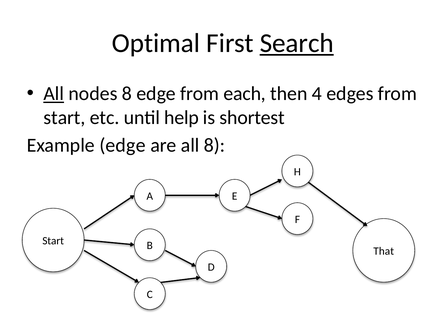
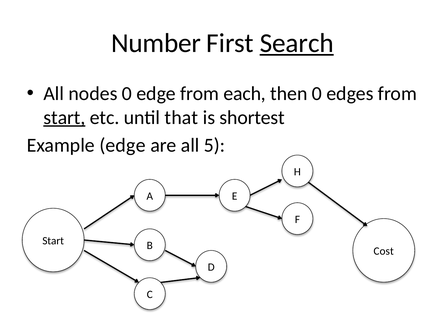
Optimal: Optimal -> Number
All at (54, 94) underline: present -> none
nodes 8: 8 -> 0
then 4: 4 -> 0
start at (64, 117) underline: none -> present
help: help -> that
all 8: 8 -> 5
That: That -> Cost
